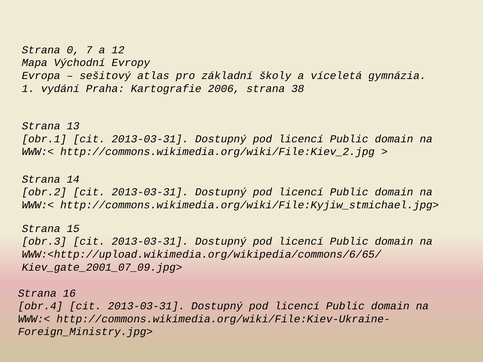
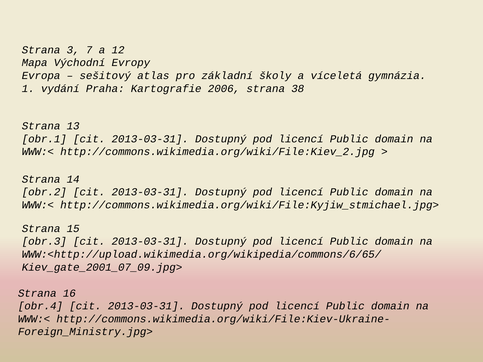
0: 0 -> 3
